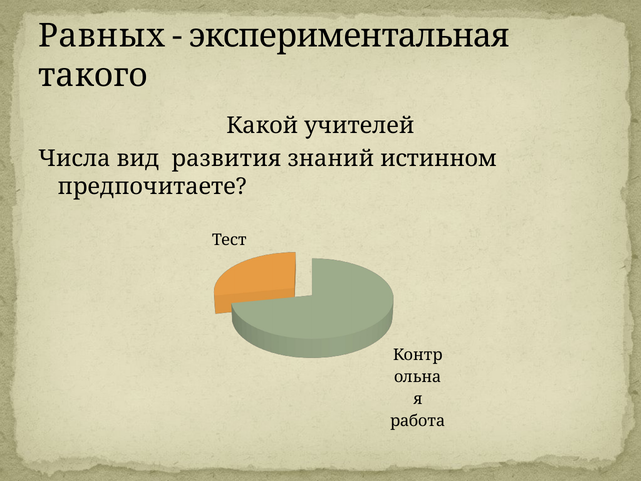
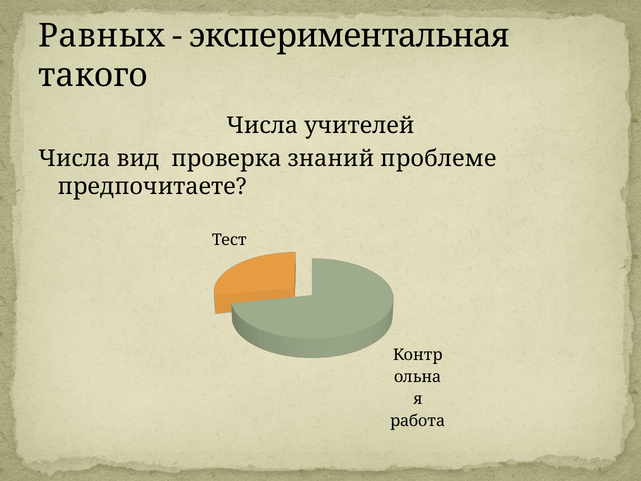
Какой at (262, 125): Какой -> Числа
развития: развития -> проверка
истинном: истинном -> проблеме
